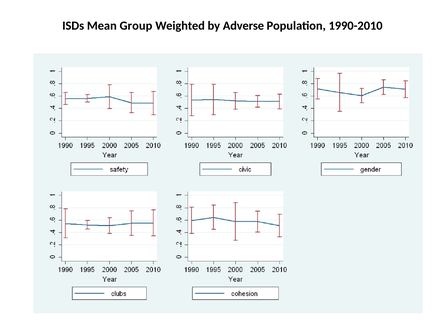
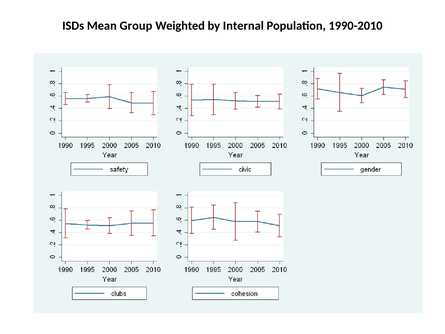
Adverse: Adverse -> Internal
